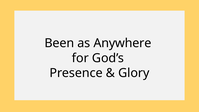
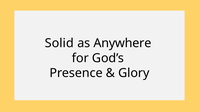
Been: Been -> Solid
